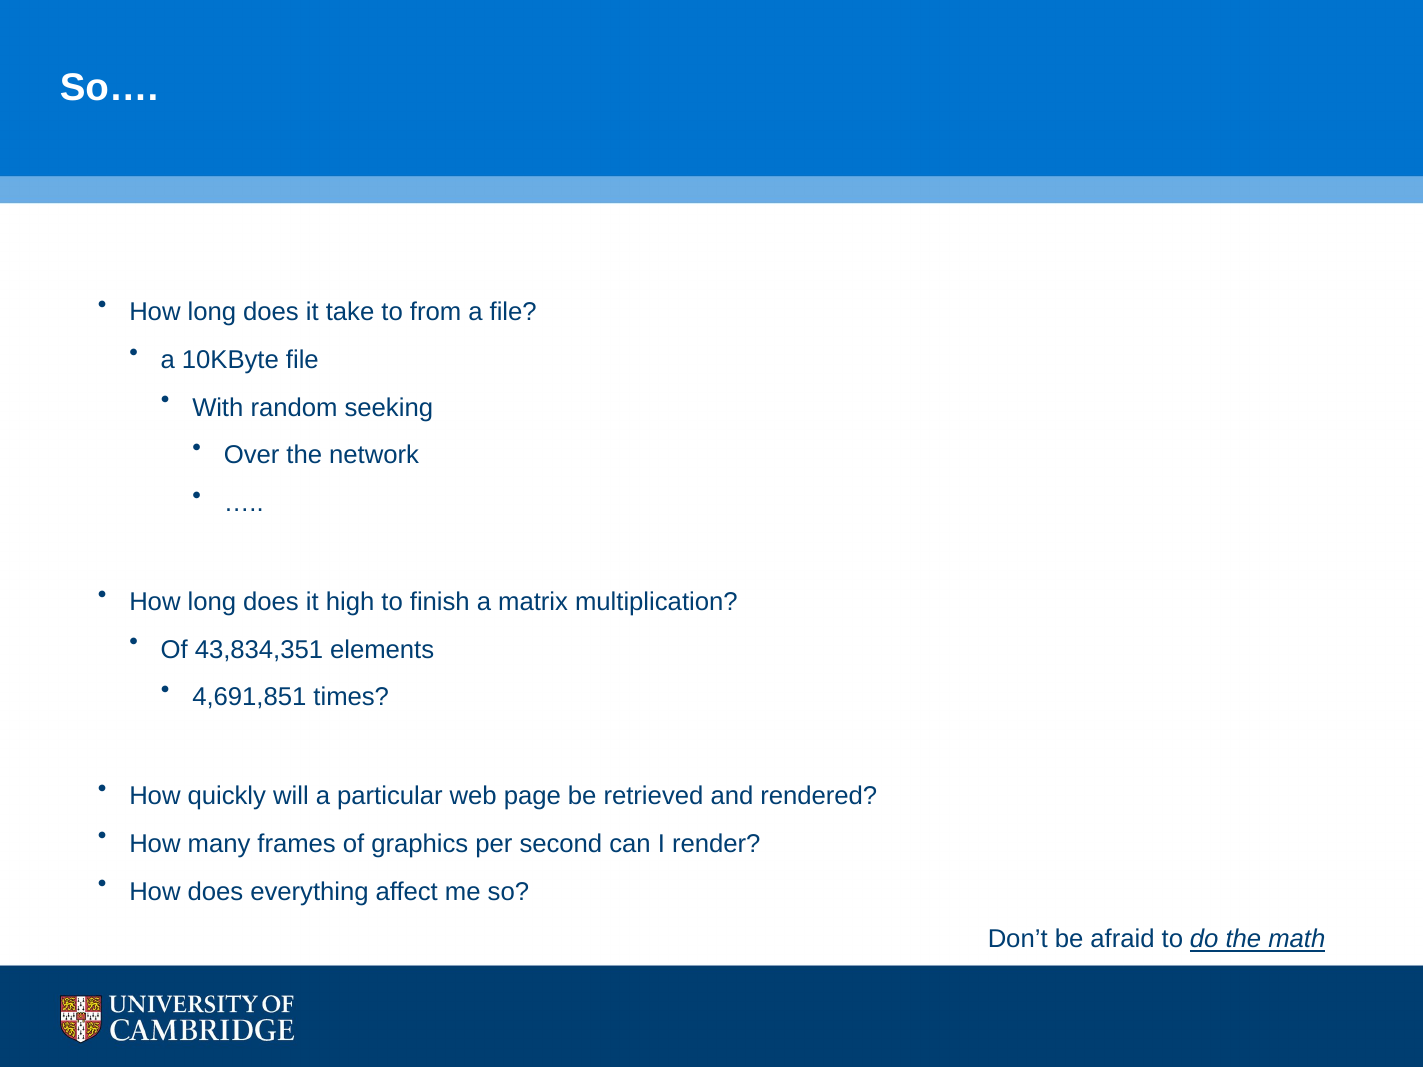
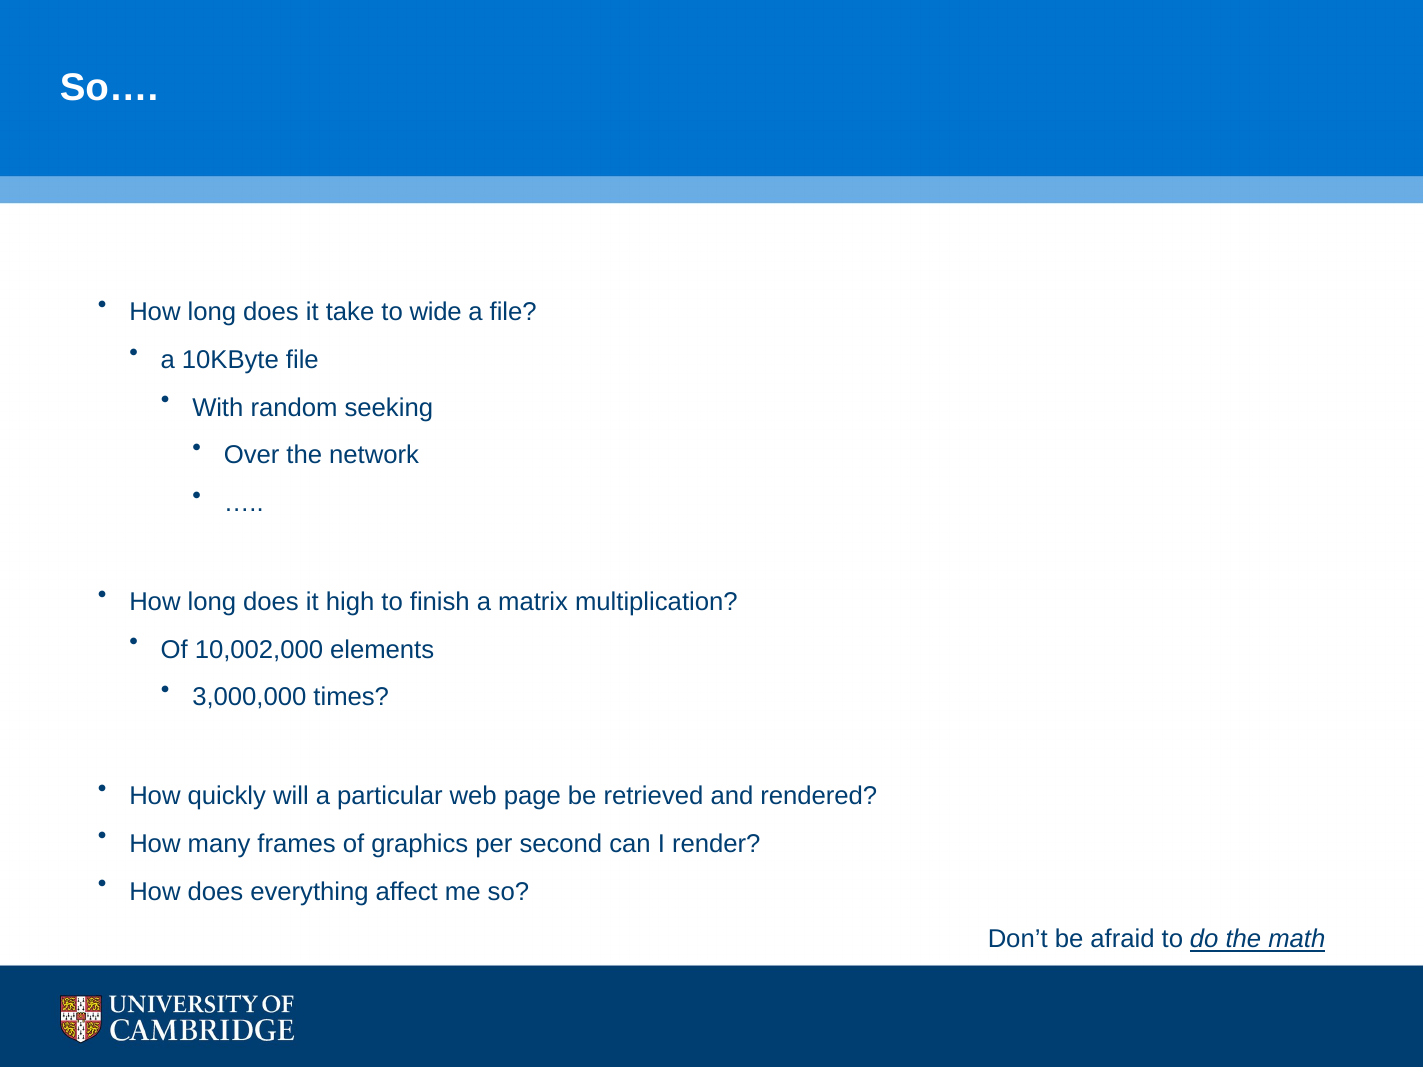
from: from -> wide
43,834,351: 43,834,351 -> 10,002,000
4,691,851: 4,691,851 -> 3,000,000
